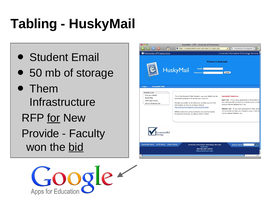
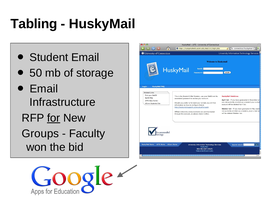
Them at (44, 89): Them -> Email
Provide: Provide -> Groups
bid underline: present -> none
